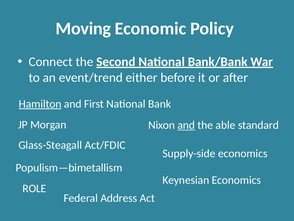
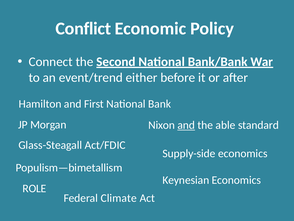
Moving: Moving -> Conflict
Hamilton underline: present -> none
Address: Address -> Climate
